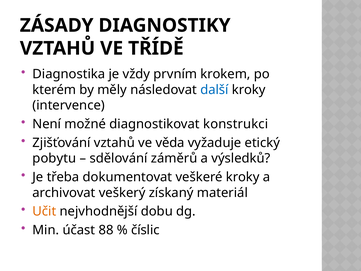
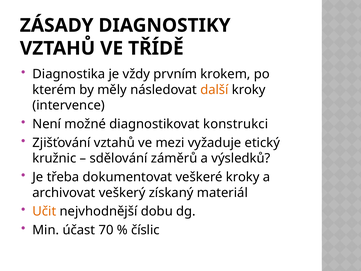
další colour: blue -> orange
věda: věda -> mezi
pobytu: pobytu -> kružnic
88: 88 -> 70
